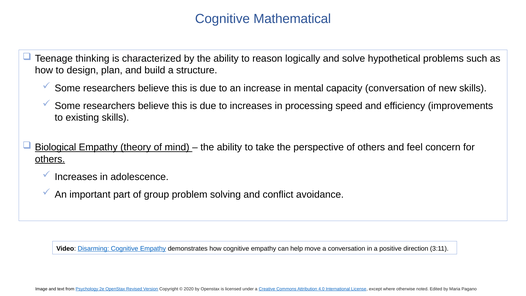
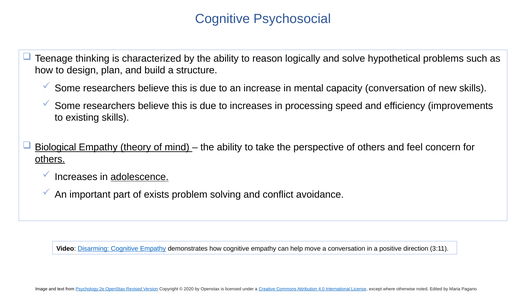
Mathematical: Mathematical -> Psychosocial
adolescence underline: none -> present
group: group -> exists
